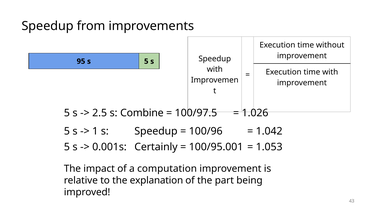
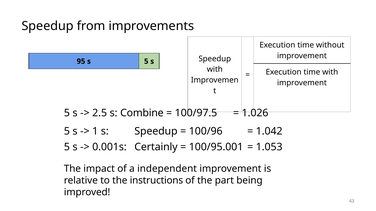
computation: computation -> independent
explanation: explanation -> instructions
